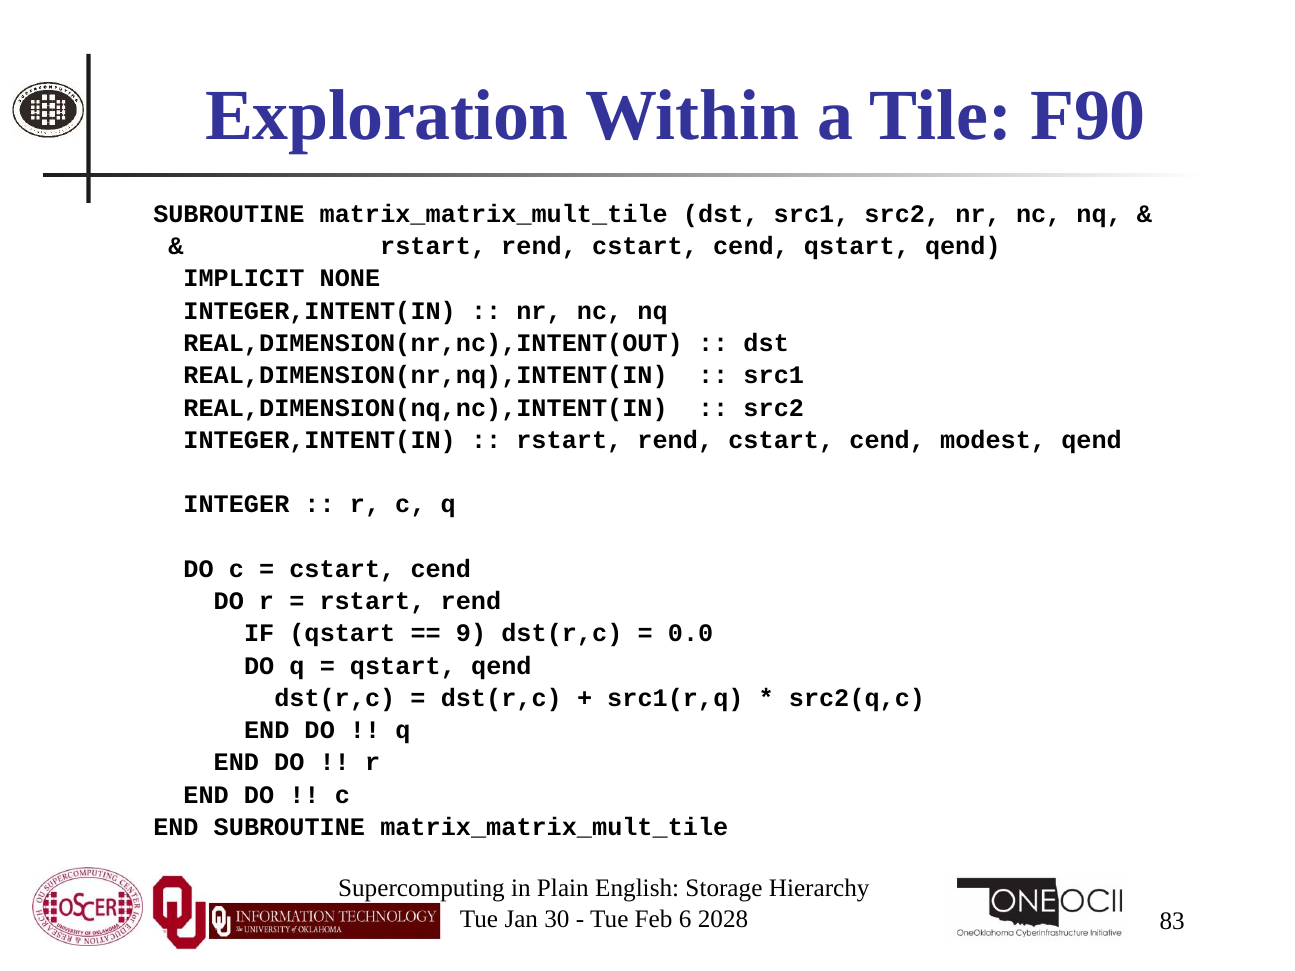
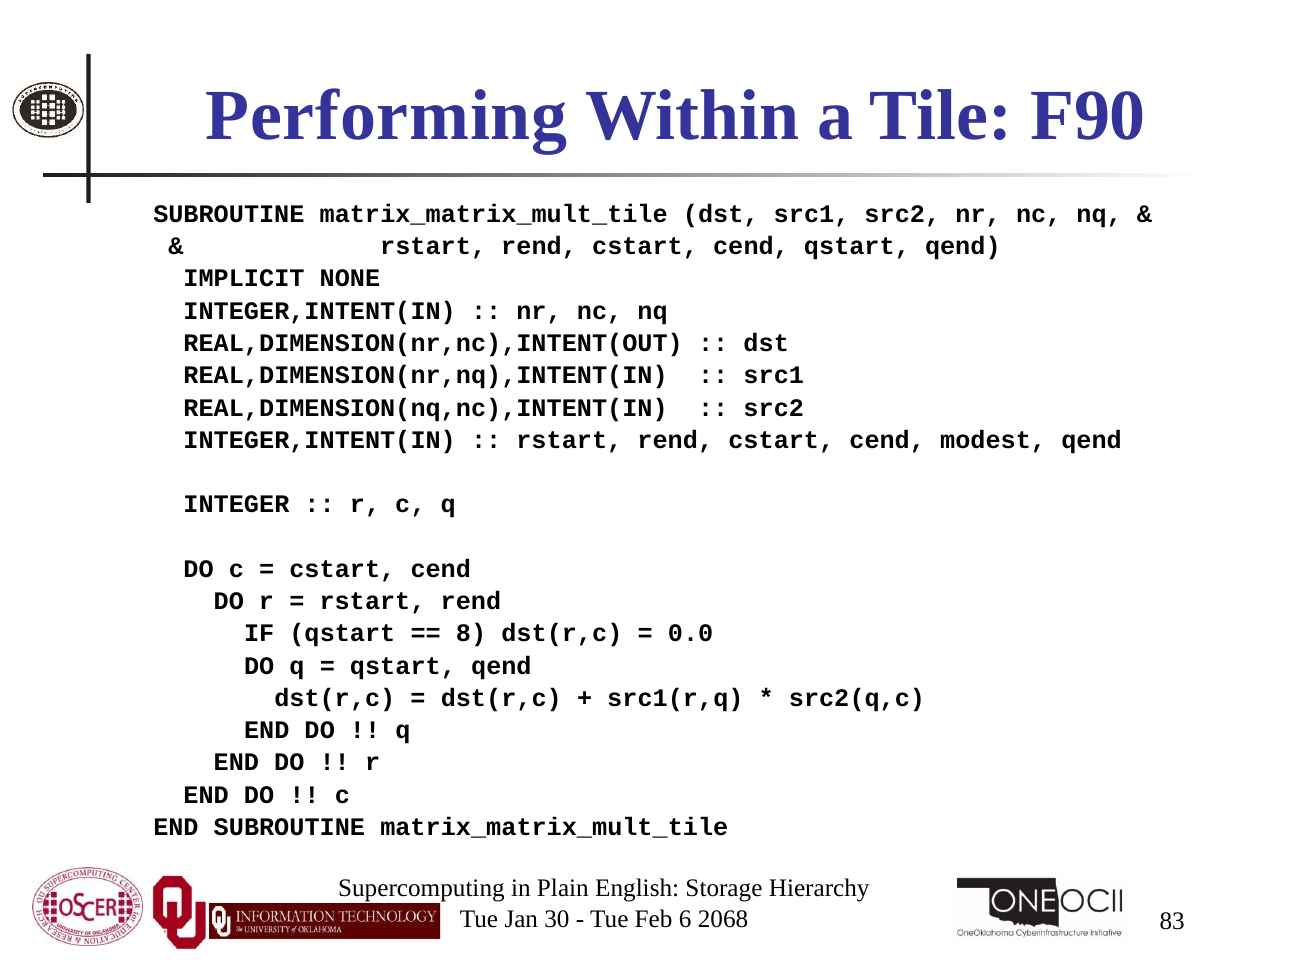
Exploration: Exploration -> Performing
9: 9 -> 8
2028: 2028 -> 2068
